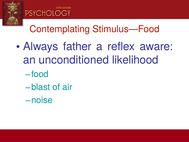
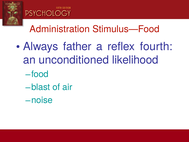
Contemplating: Contemplating -> Administration
aware: aware -> fourth
